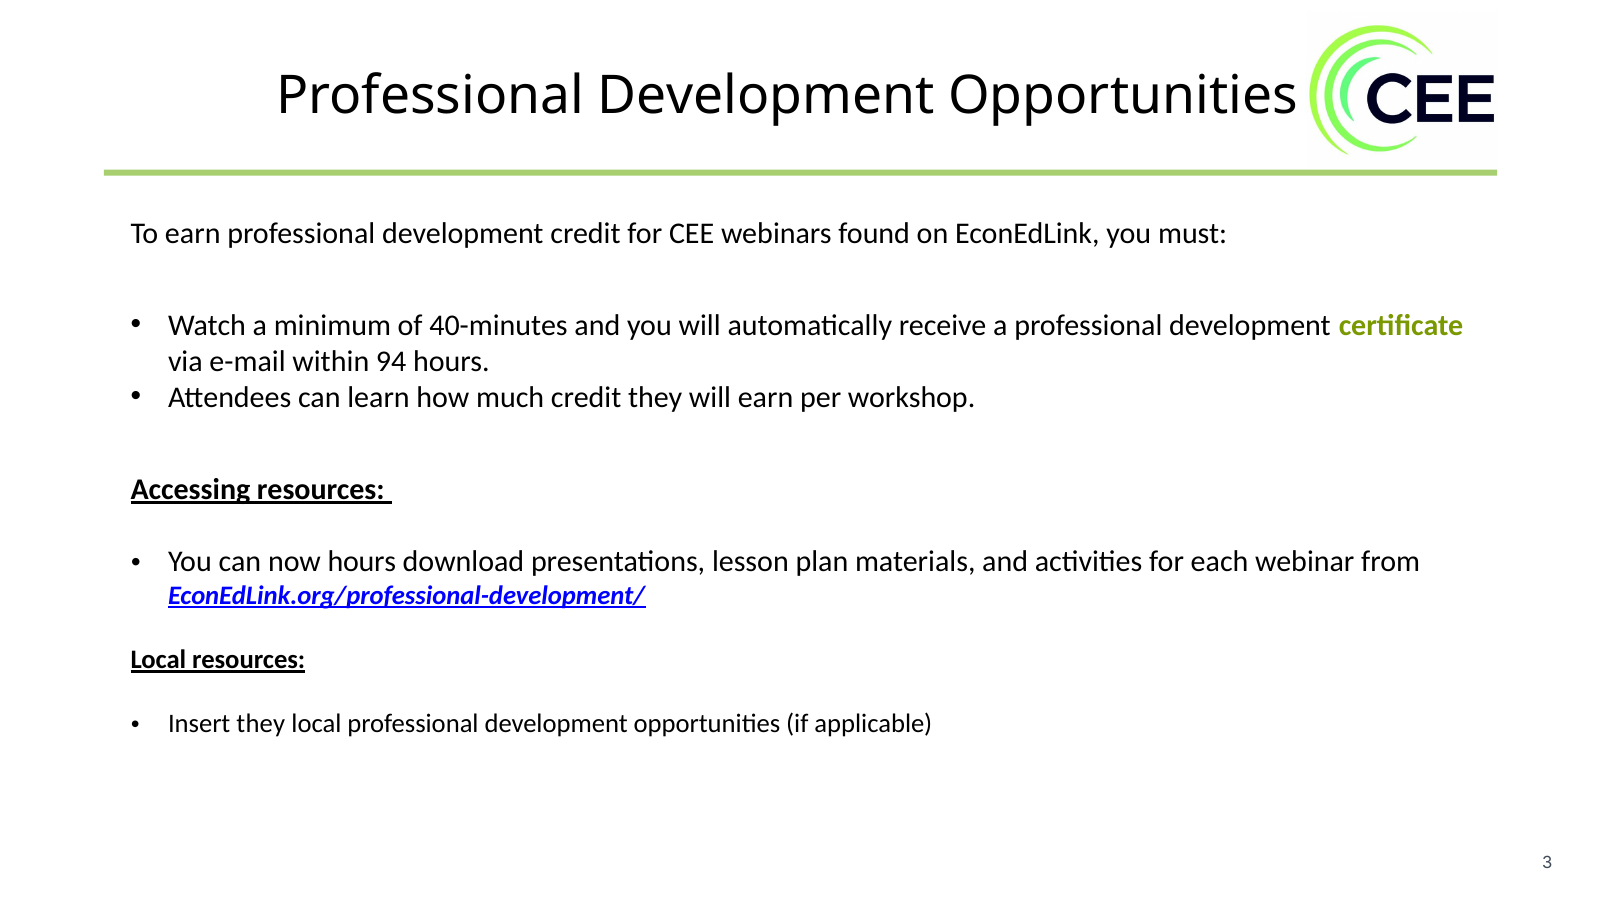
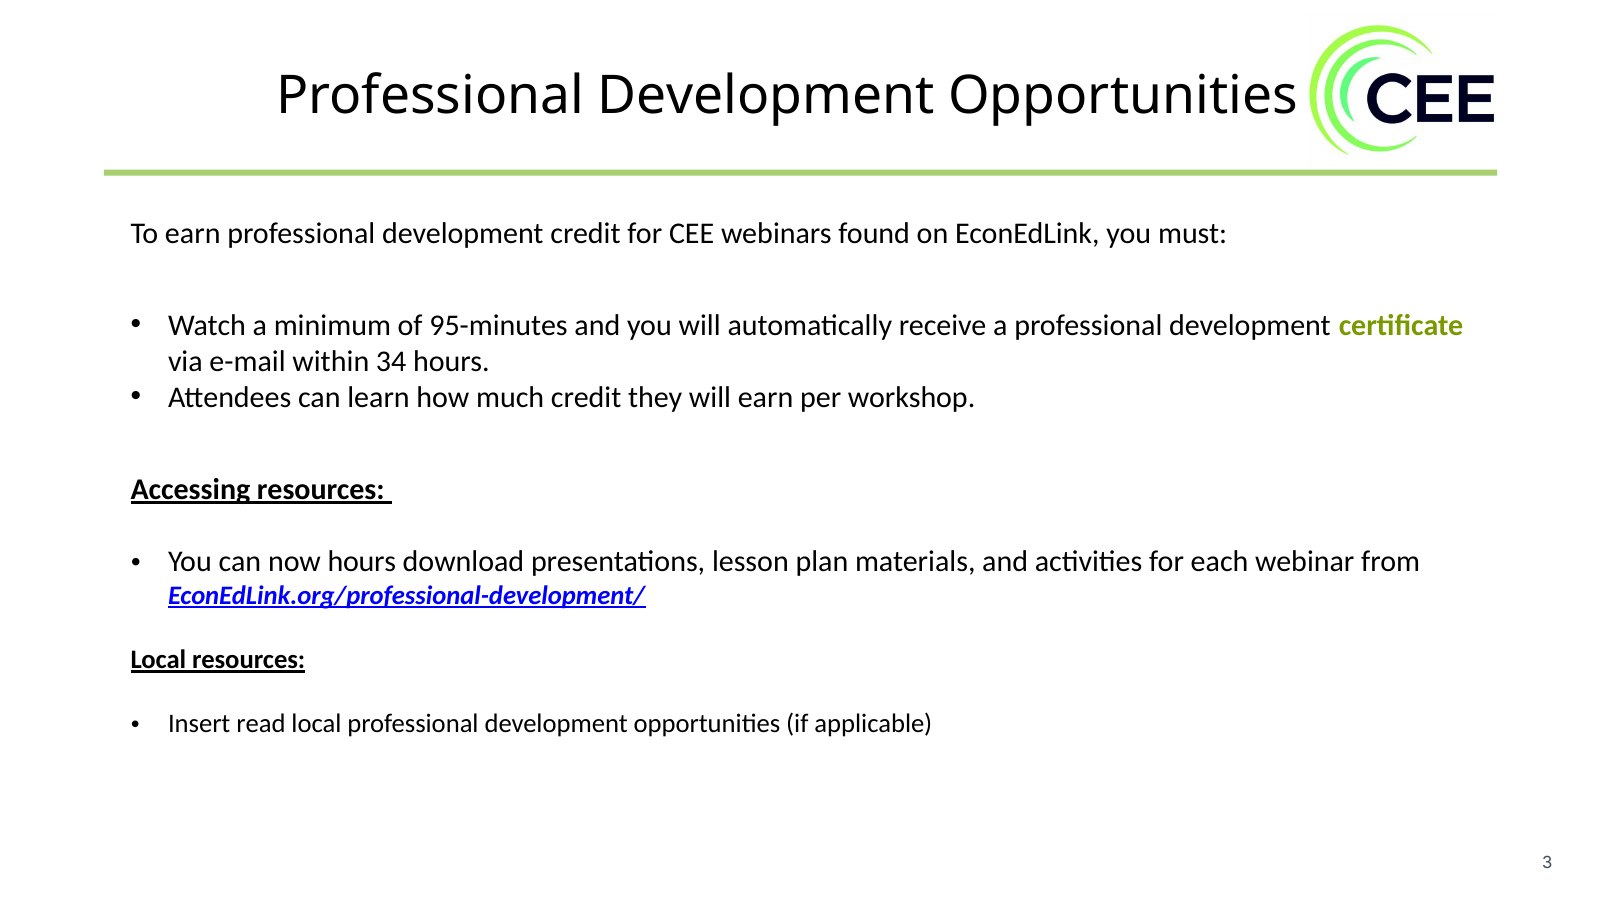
40-minutes: 40-minutes -> 95-minutes
94: 94 -> 34
Insert they: they -> read
